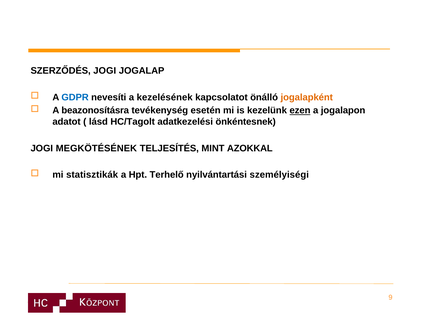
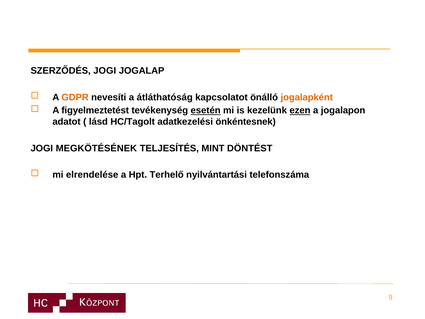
GDPR colour: blue -> orange
kezelésének: kezelésének -> átláthatóság
beazonosításra: beazonosításra -> figyelmeztetést
esetén underline: none -> present
AZOKKAL: AZOKKAL -> DÖNTÉST
statisztikák: statisztikák -> elrendelése
személyiségi: személyiségi -> telefonszáma
